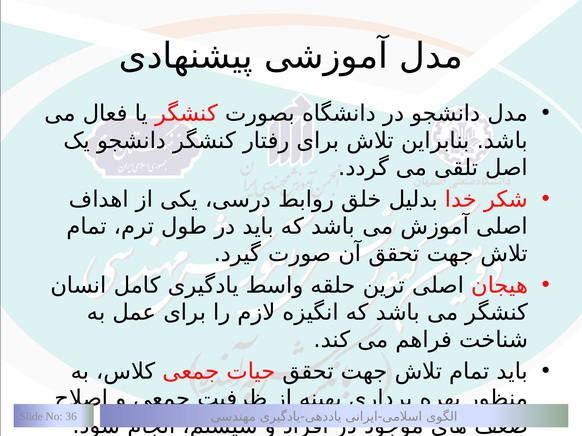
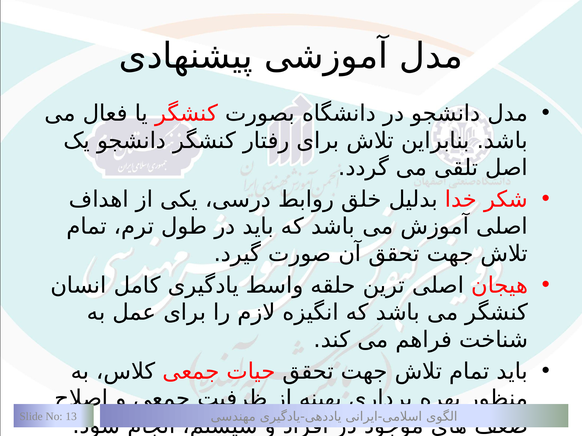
36: 36 -> 13
